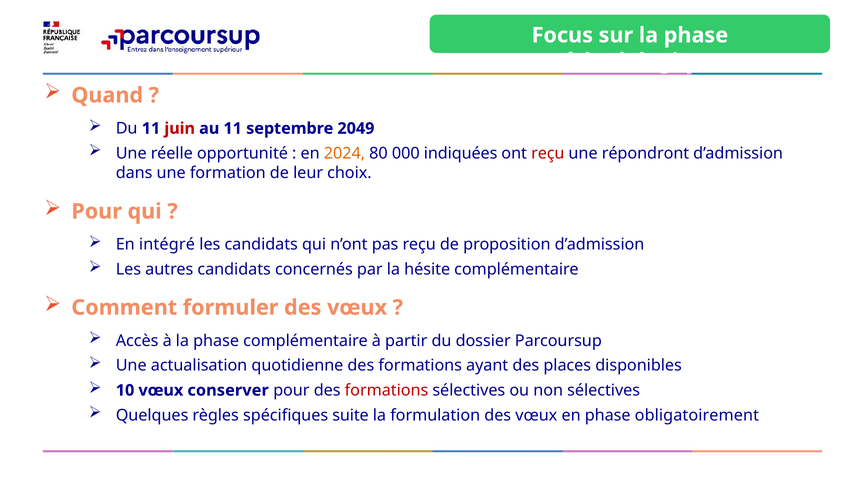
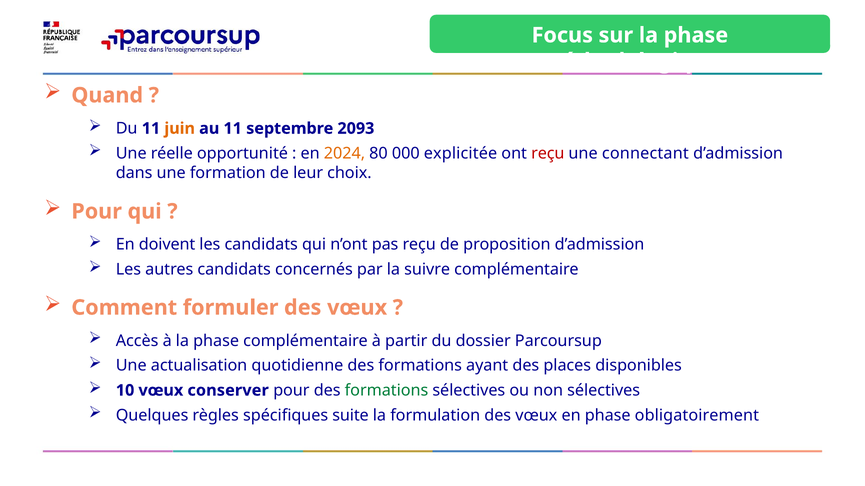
juin colour: red -> orange
2049: 2049 -> 2093
indiquées: indiquées -> explicitée
répondront: répondront -> connectant
intégré: intégré -> doivent
hésite: hésite -> suivre
formations at (387, 391) colour: red -> green
